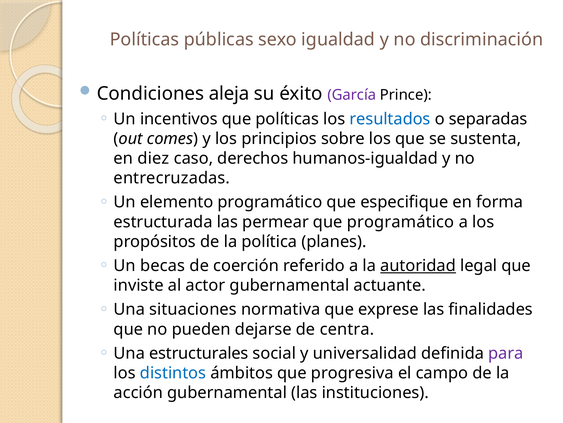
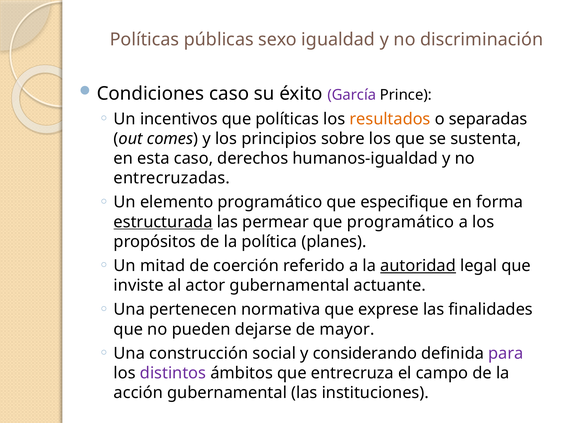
Condiciones aleja: aleja -> caso
resultados colour: blue -> orange
diez: diez -> esta
estructurada underline: none -> present
becas: becas -> mitad
situaciones: situaciones -> pertenecen
centra: centra -> mayor
estructurales: estructurales -> construcción
universalidad: universalidad -> considerando
distintos colour: blue -> purple
progresiva: progresiva -> entrecruza
